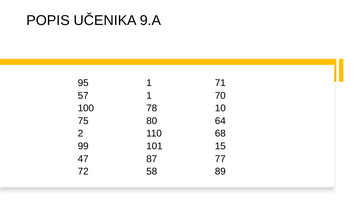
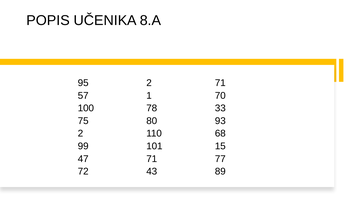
9.A: 9.A -> 8.A
95 1: 1 -> 2
10: 10 -> 33
64: 64 -> 93
47 87: 87 -> 71
58: 58 -> 43
